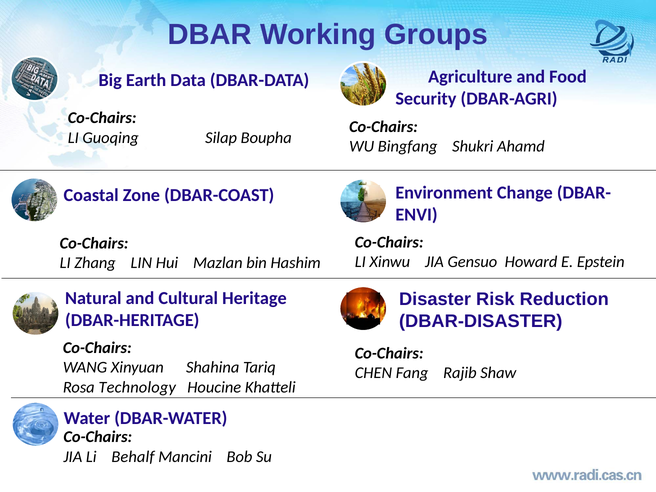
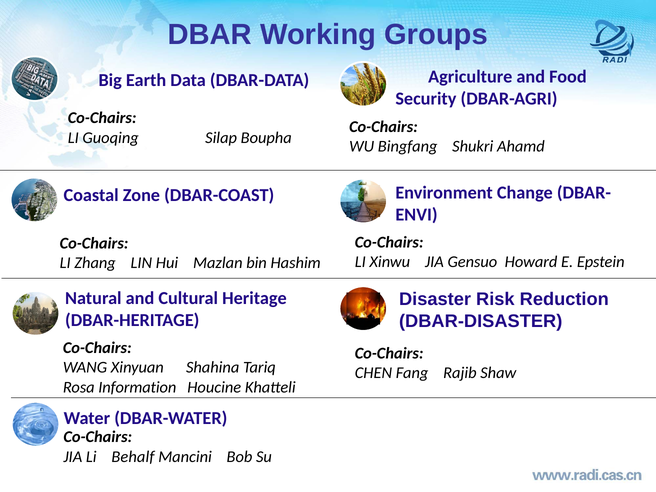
Technology: Technology -> Information
